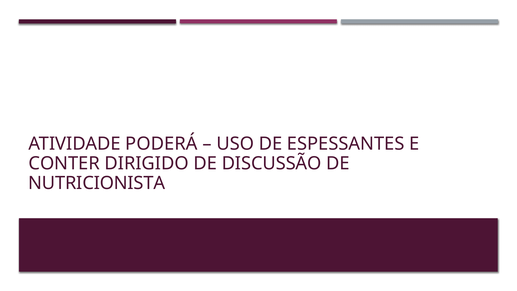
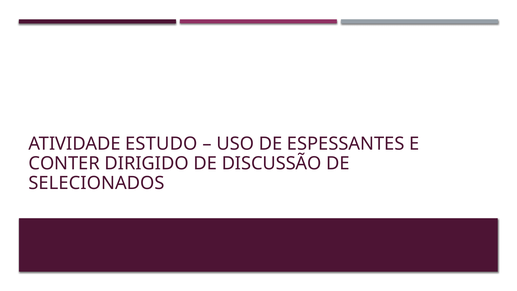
PODERÁ: PODERÁ -> ESTUDO
NUTRICIONISTA: NUTRICIONISTA -> SELECIONADOS
